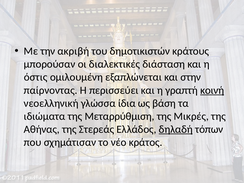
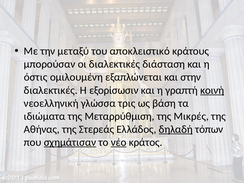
ακριβή: ακριβή -> μεταξύ
δημοτικιστών: δημοτικιστών -> αποκλειστικό
παίρνοντας at (51, 90): παίρνοντας -> διαλεκτικές
περισσεύει: περισσεύει -> εξορίσωσιν
ίδια: ίδια -> τρις
σχημάτισαν underline: none -> present
νέο underline: none -> present
